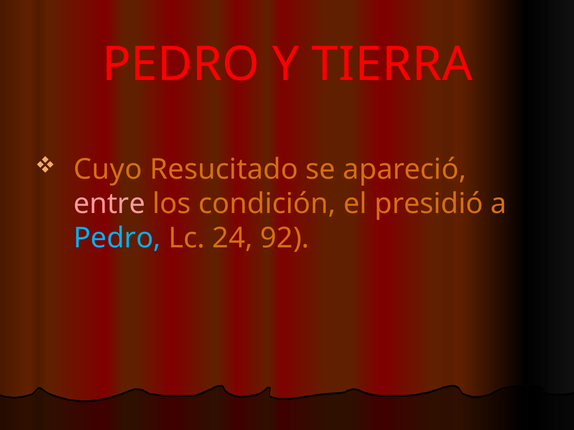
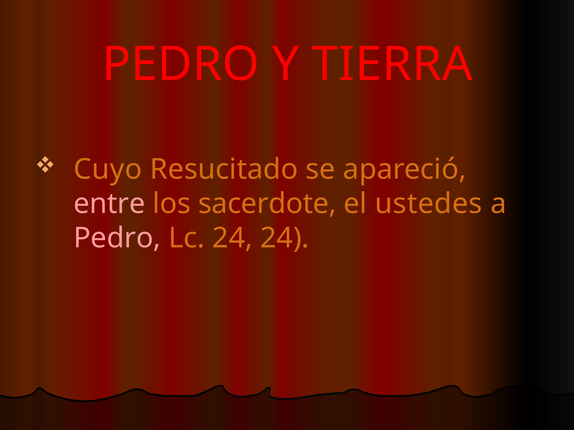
condición: condición -> sacerdote
presidió: presidió -> ustedes
Pedro at (117, 238) colour: light blue -> pink
24 92: 92 -> 24
